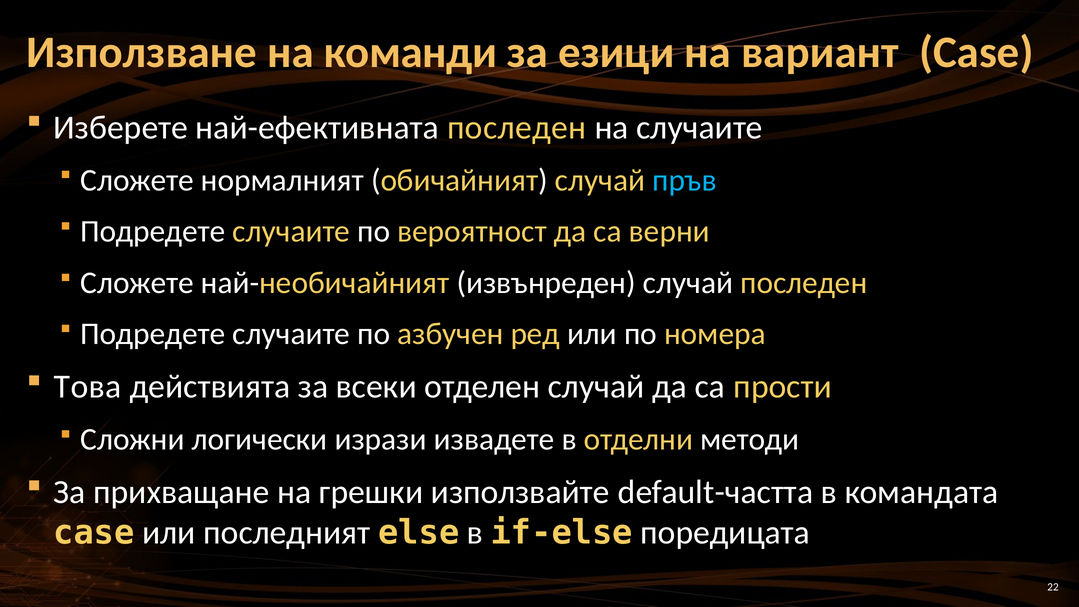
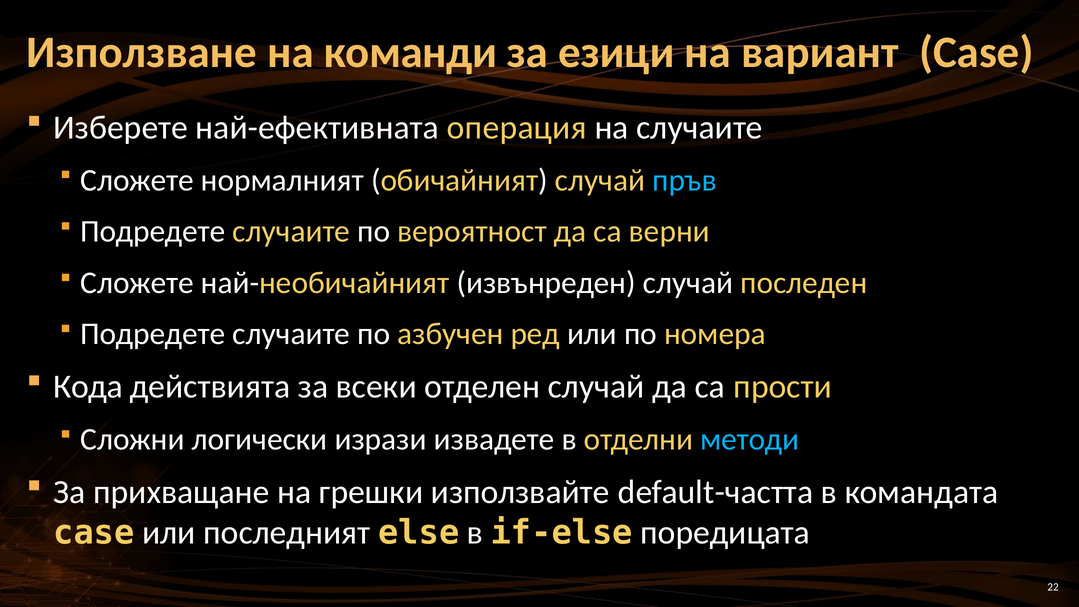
най-ефективната последен: последен -> операция
Това: Това -> Кода
методи colour: white -> light blue
